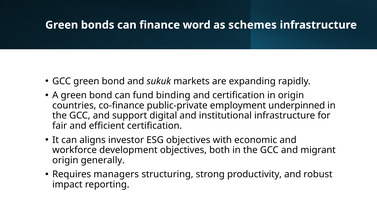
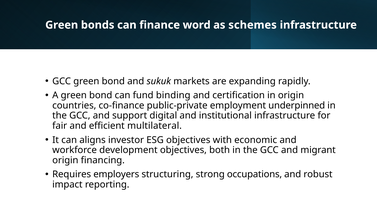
efficient certification: certification -> multilateral
generally: generally -> financing
managers: managers -> employers
productivity: productivity -> occupations
